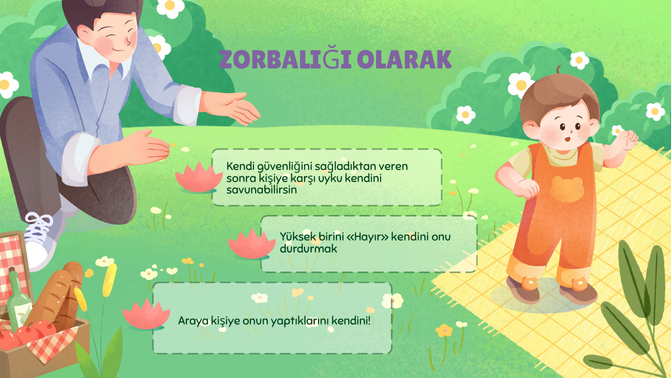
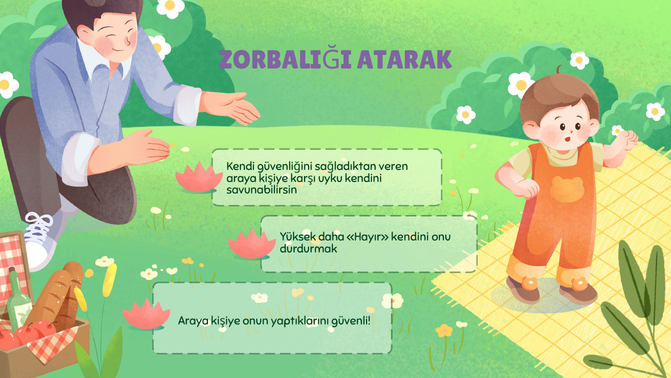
OLARAK: OLARAK -> ATARAK
sonra at (241, 178): sonra -> araya
birini: birini -> daha
yaptıklarını kendini: kendini -> güvenli
